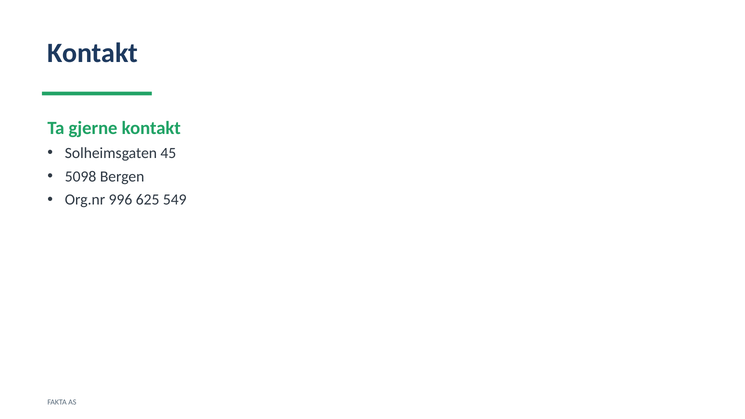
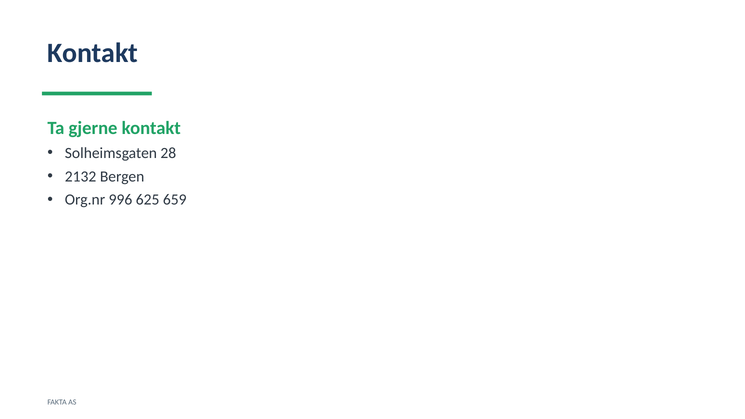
45: 45 -> 28
5098: 5098 -> 2132
549: 549 -> 659
